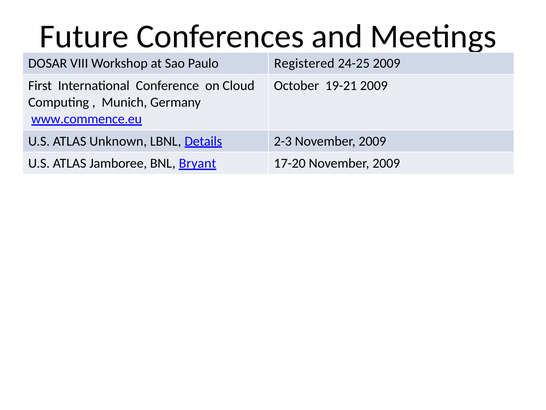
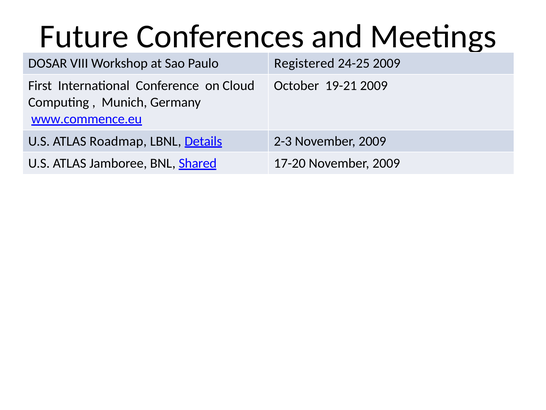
Unknown: Unknown -> Roadmap
Bryant: Bryant -> Shared
